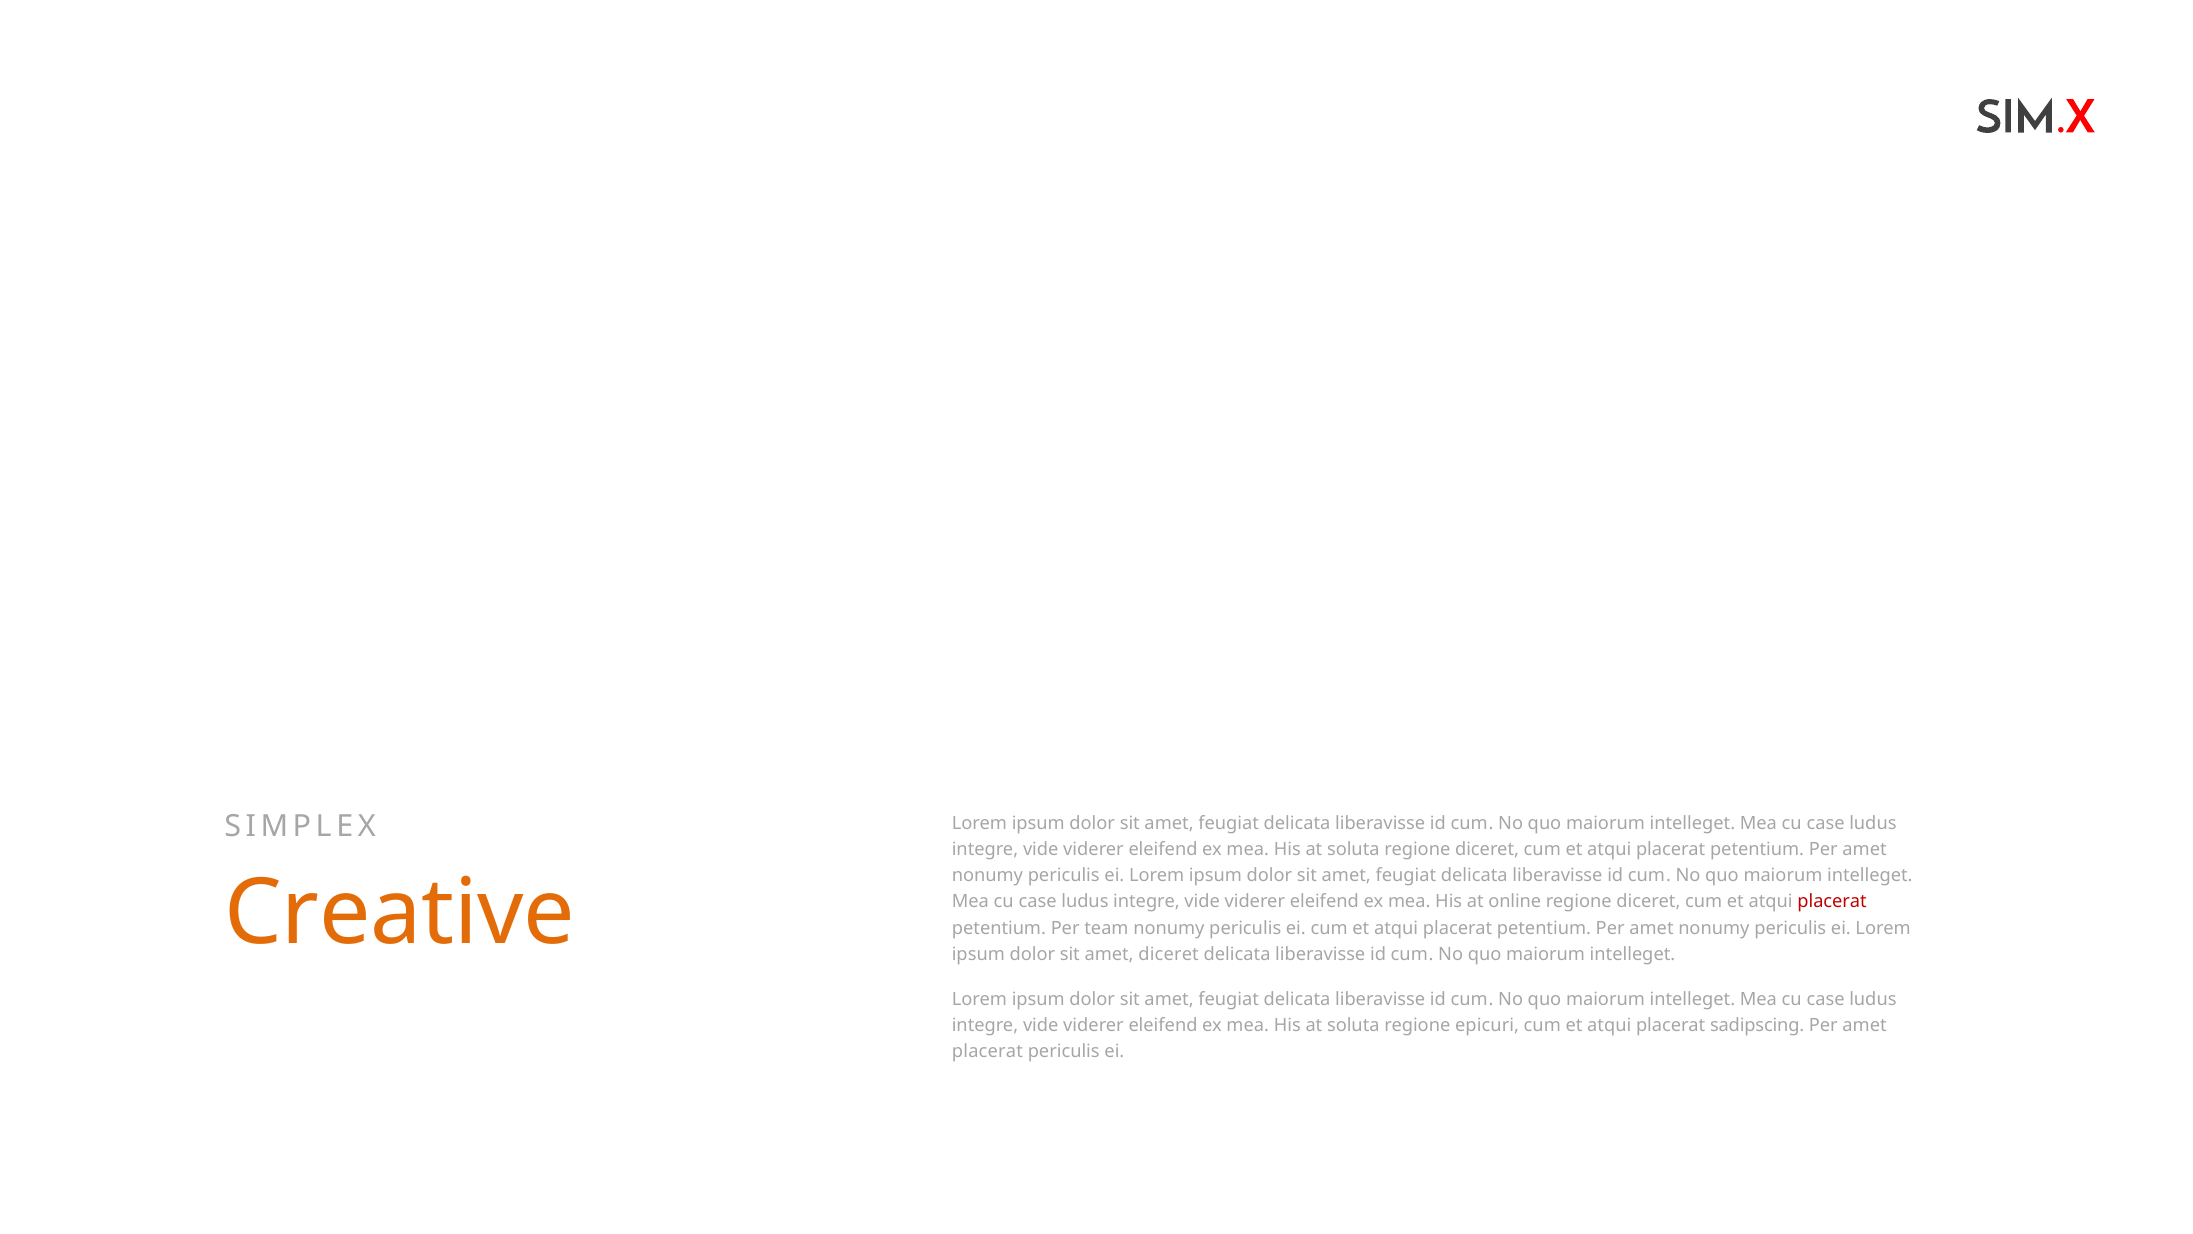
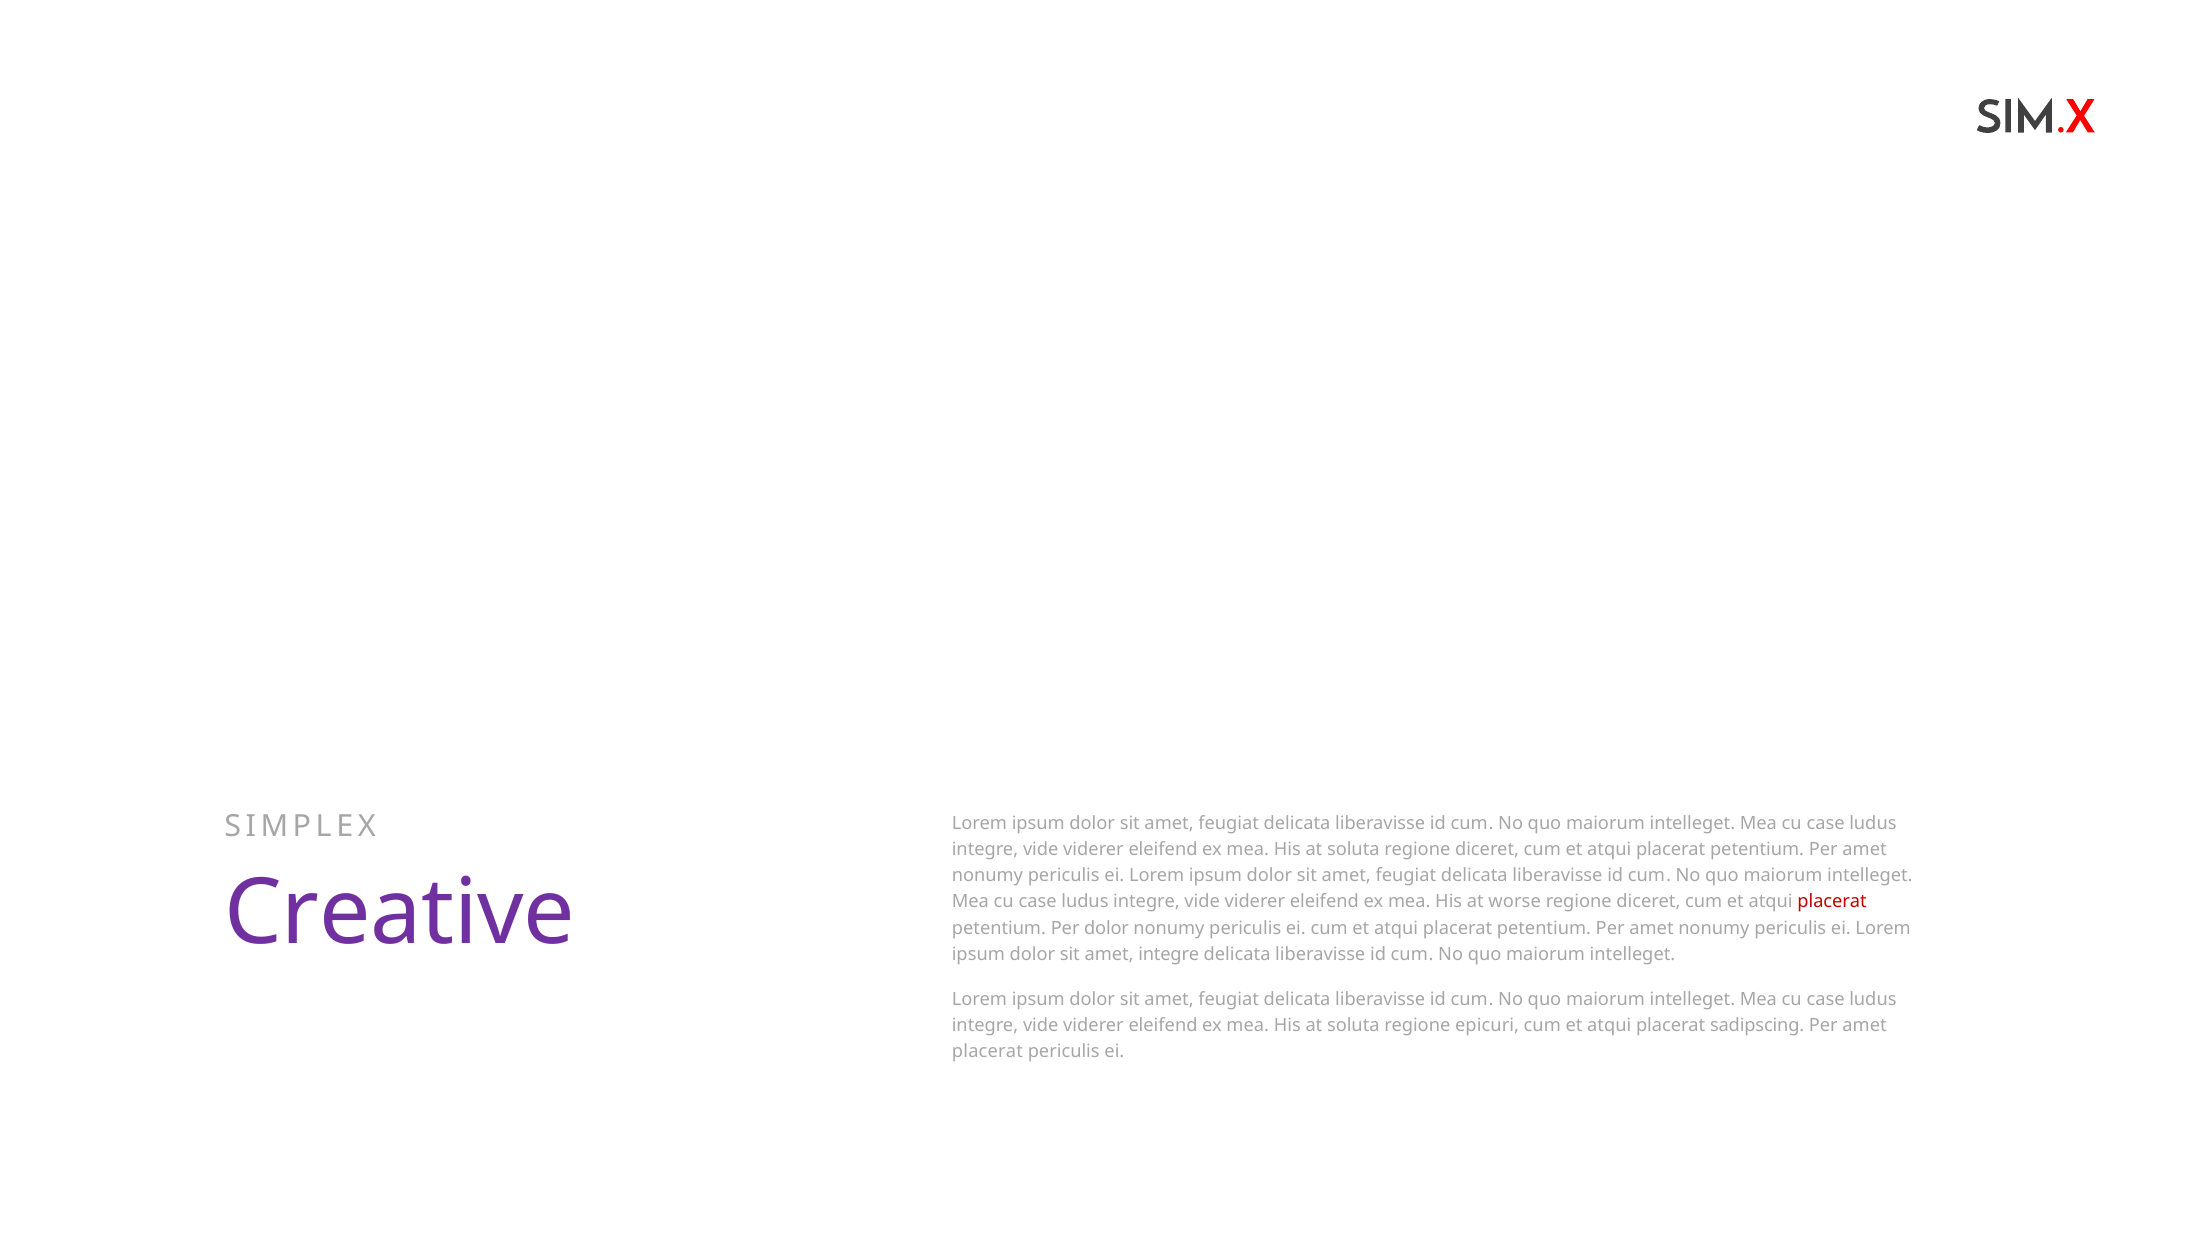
Creative colour: orange -> purple
online: online -> worse
Per team: team -> dolor
amet diceret: diceret -> integre
